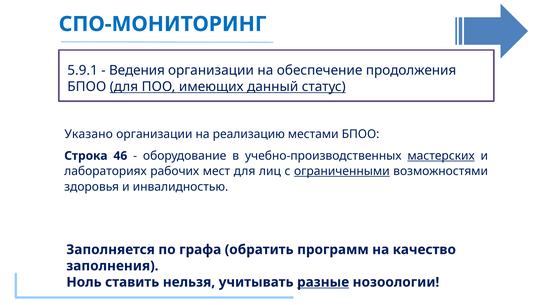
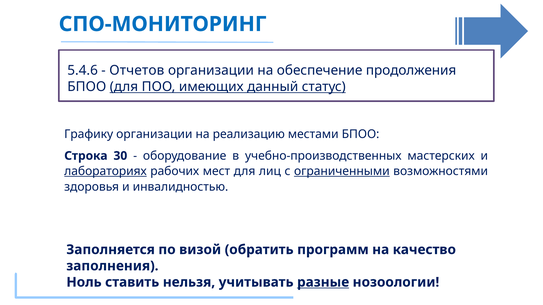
5.9.1: 5.9.1 -> 5.4.6
Ведения: Ведения -> Отчетов
Указано: Указано -> Графику
46: 46 -> 30
мастерских underline: present -> none
лабораториях underline: none -> present
графа: графа -> визой
